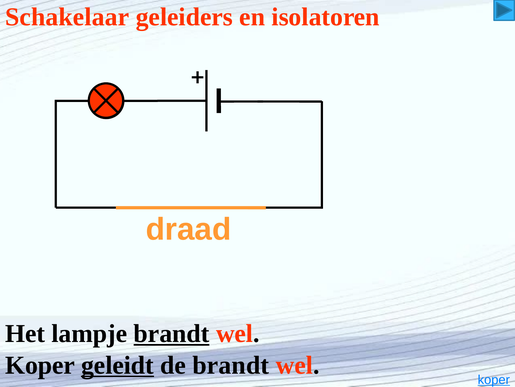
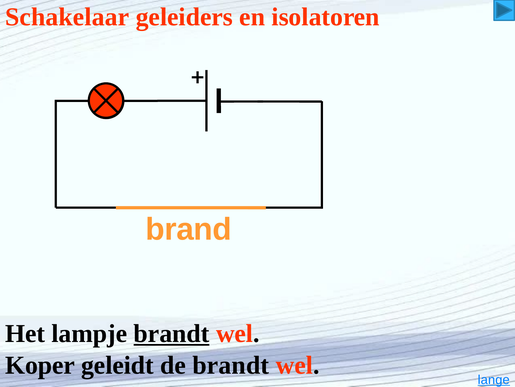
draad: draad -> brand
geleidt underline: present -> none
koper at (494, 379): koper -> lange
